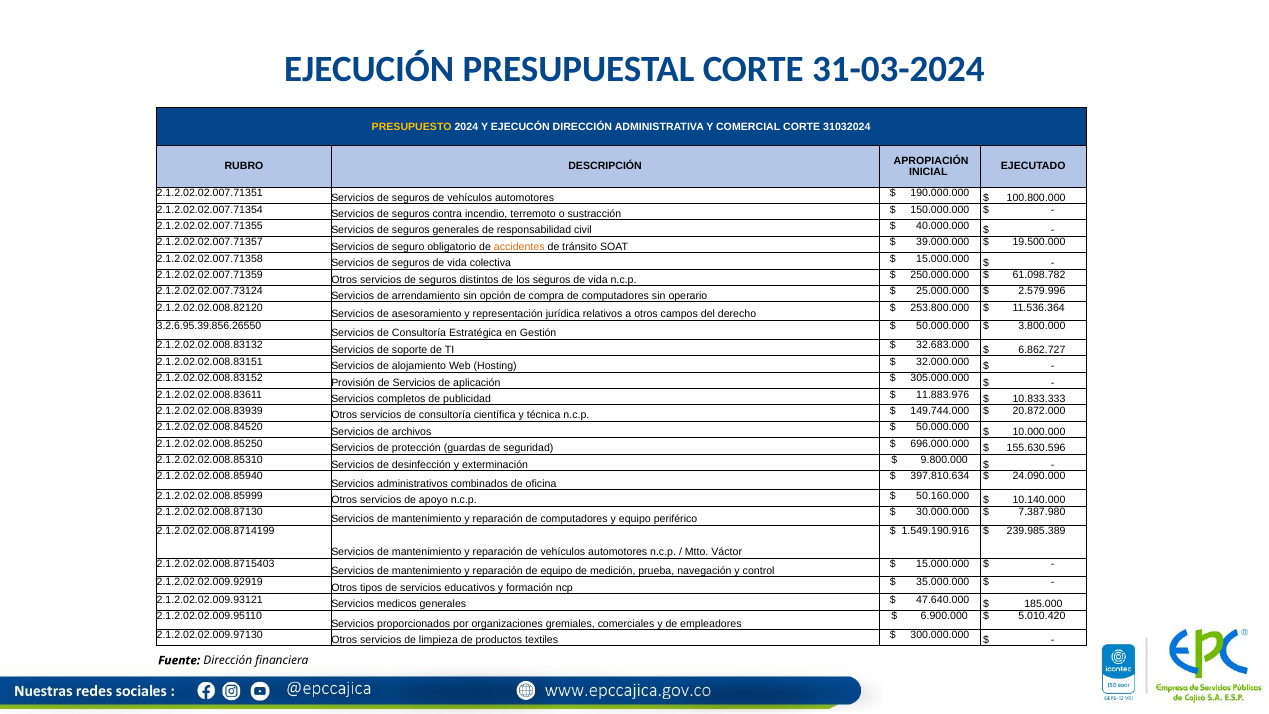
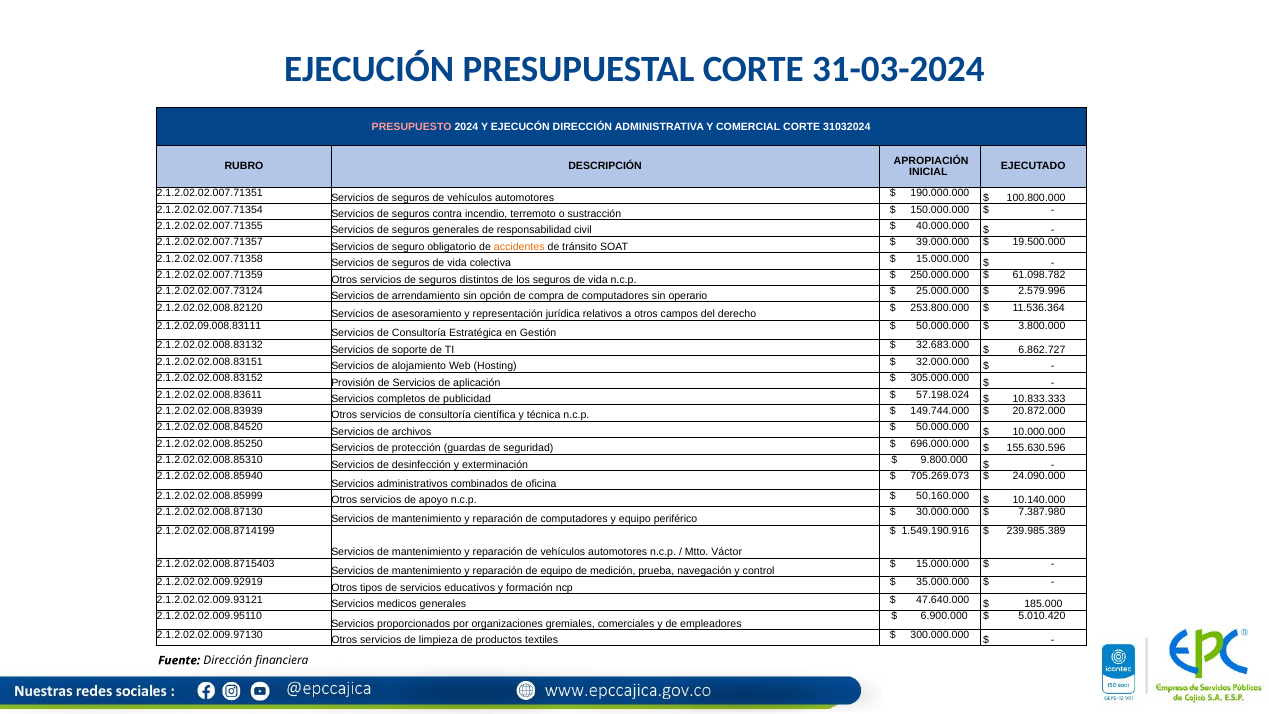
PRESUPUESTO colour: yellow -> pink
3.2.6.95.39.856.26550: 3.2.6.95.39.856.26550 -> 2.1.2.02.09.008.83111
11.883.976: 11.883.976 -> 57.198.024
397.810.634: 397.810.634 -> 705.269.073
